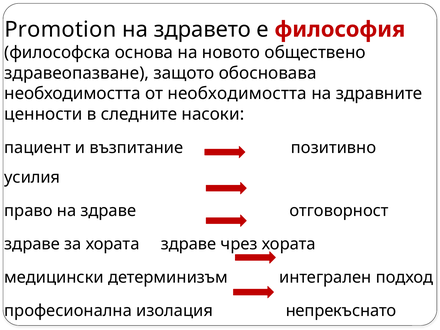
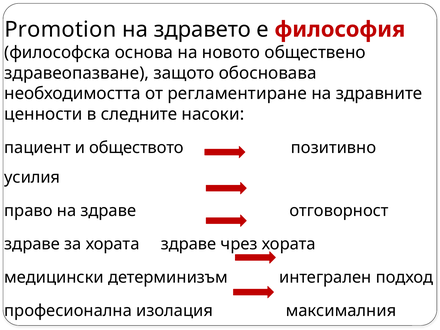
от необходимостта: необходимостта -> регламентиране
възпитание: възпитание -> обществото
непрекъснато: непрекъснато -> максималния
